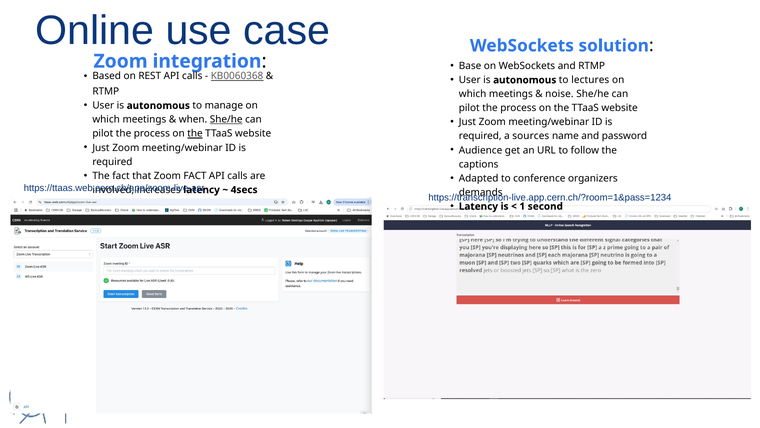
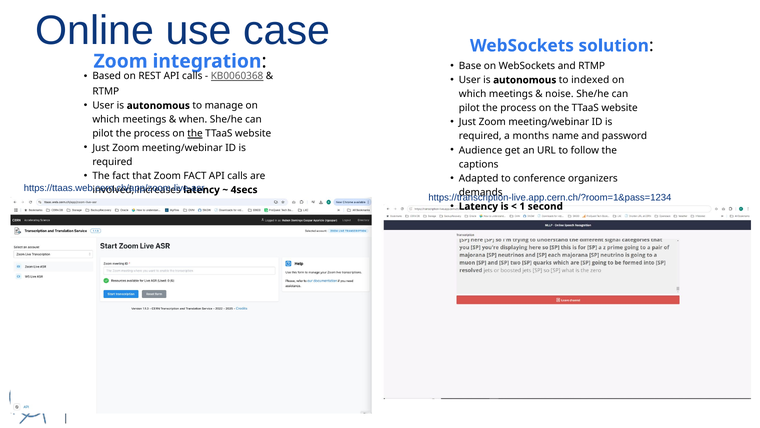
lectures: lectures -> indexed
She/he at (226, 120) underline: present -> none
sources: sources -> months
